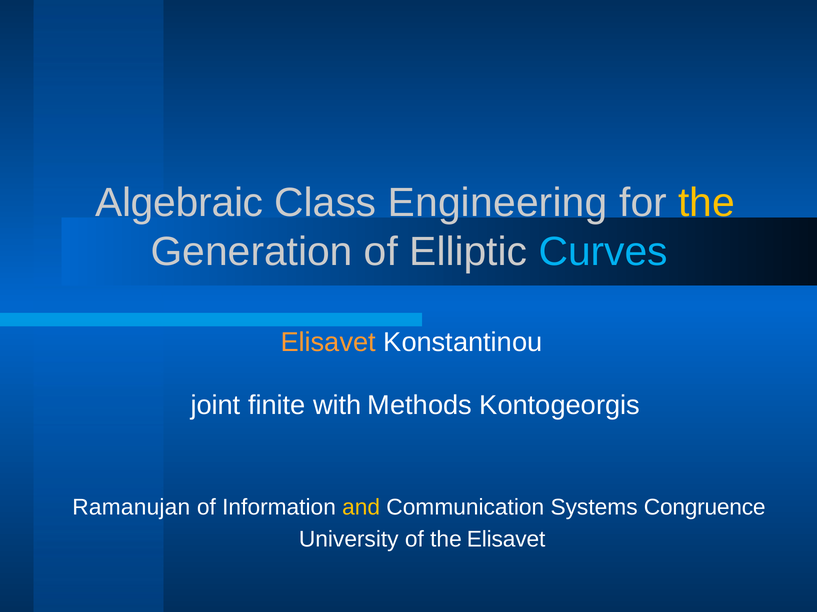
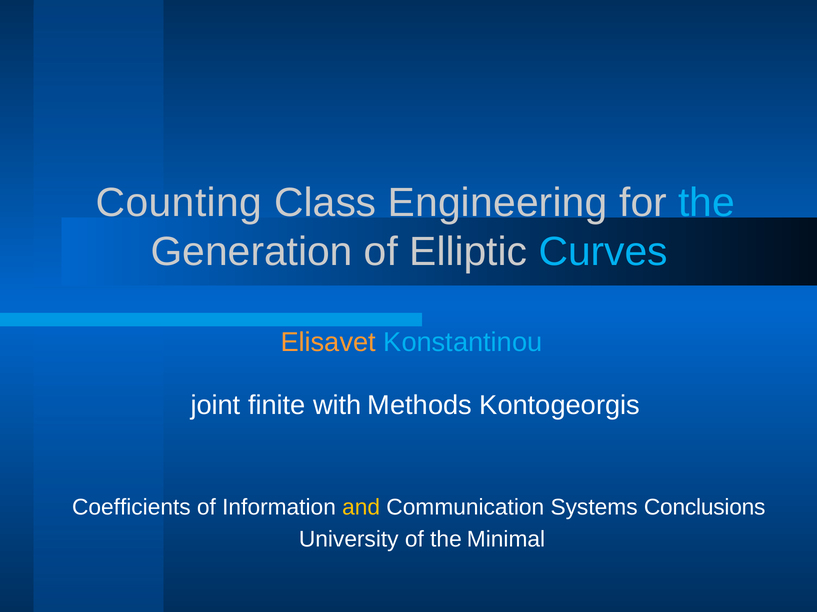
Algebraic: Algebraic -> Counting
the at (707, 203) colour: yellow -> light blue
Konstantinou colour: white -> light blue
Ramanujan: Ramanujan -> Coefficients
Congruence: Congruence -> Conclusions
the Elisavet: Elisavet -> Minimal
